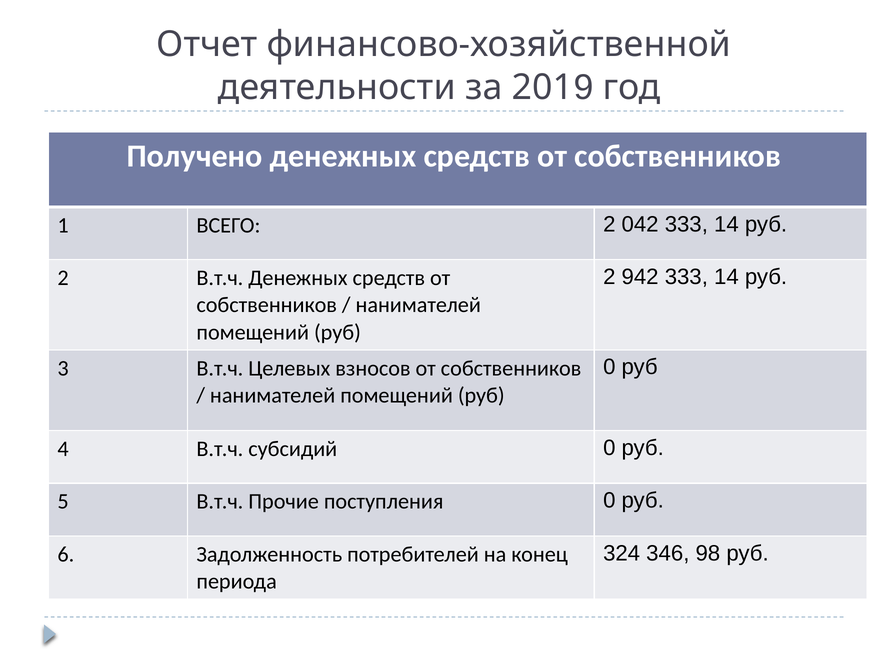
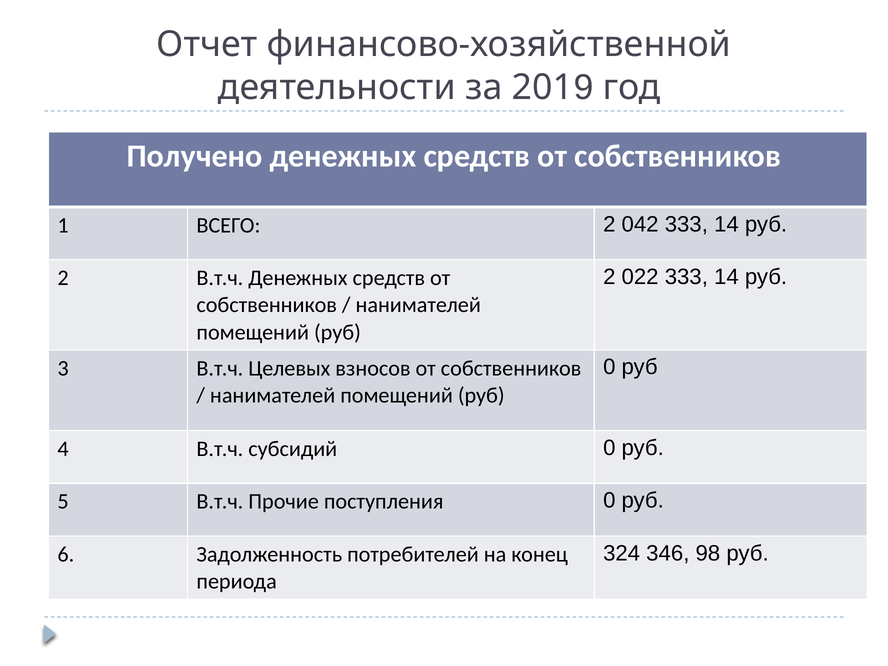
942: 942 -> 022
